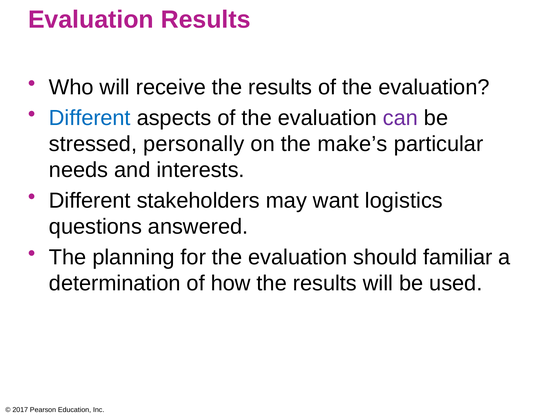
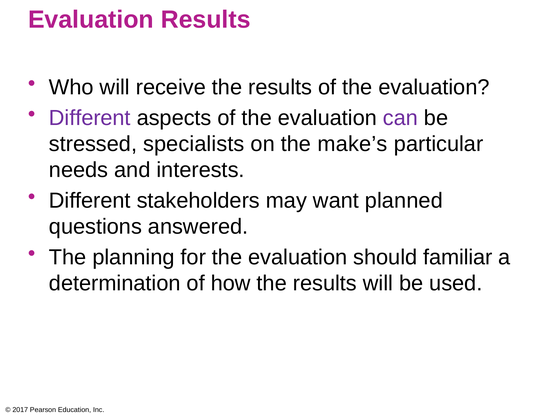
Different at (90, 118) colour: blue -> purple
personally: personally -> specialists
logistics: logistics -> planned
